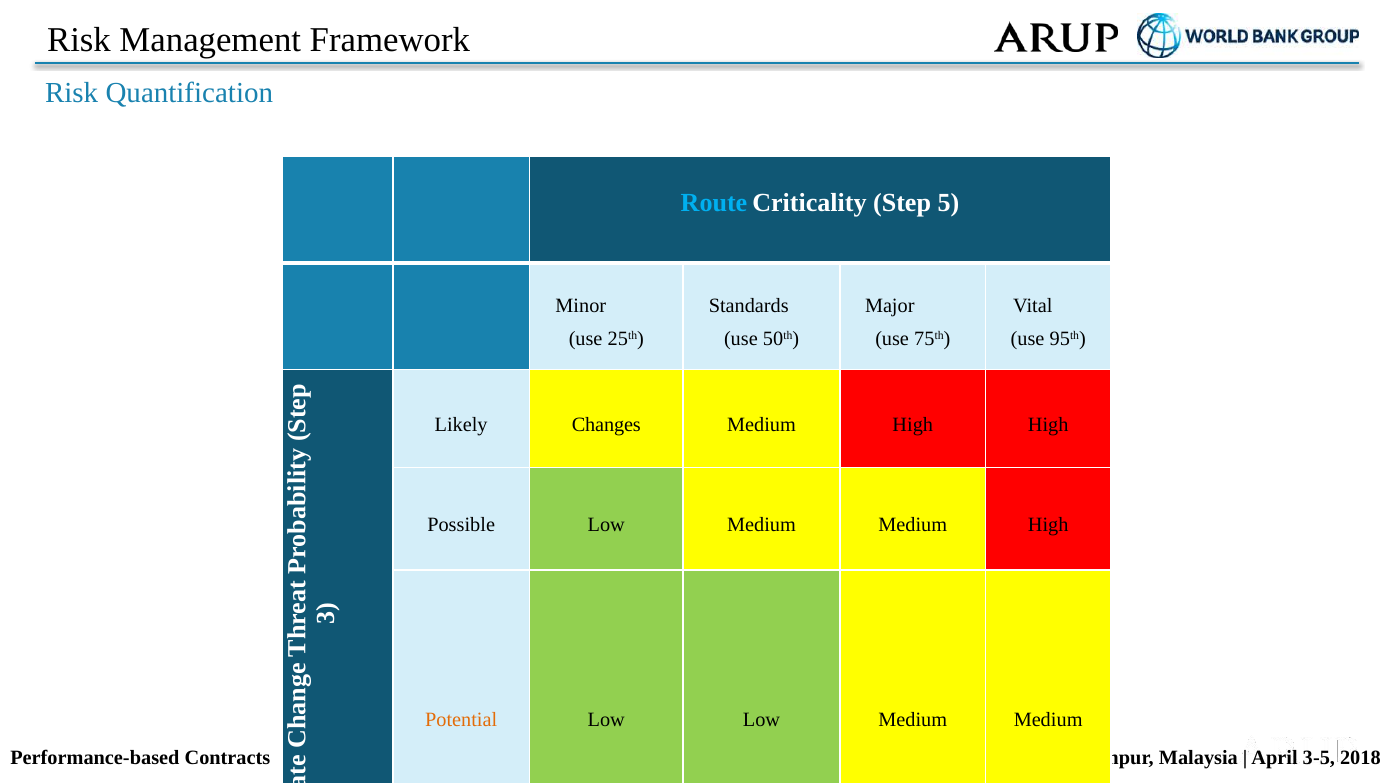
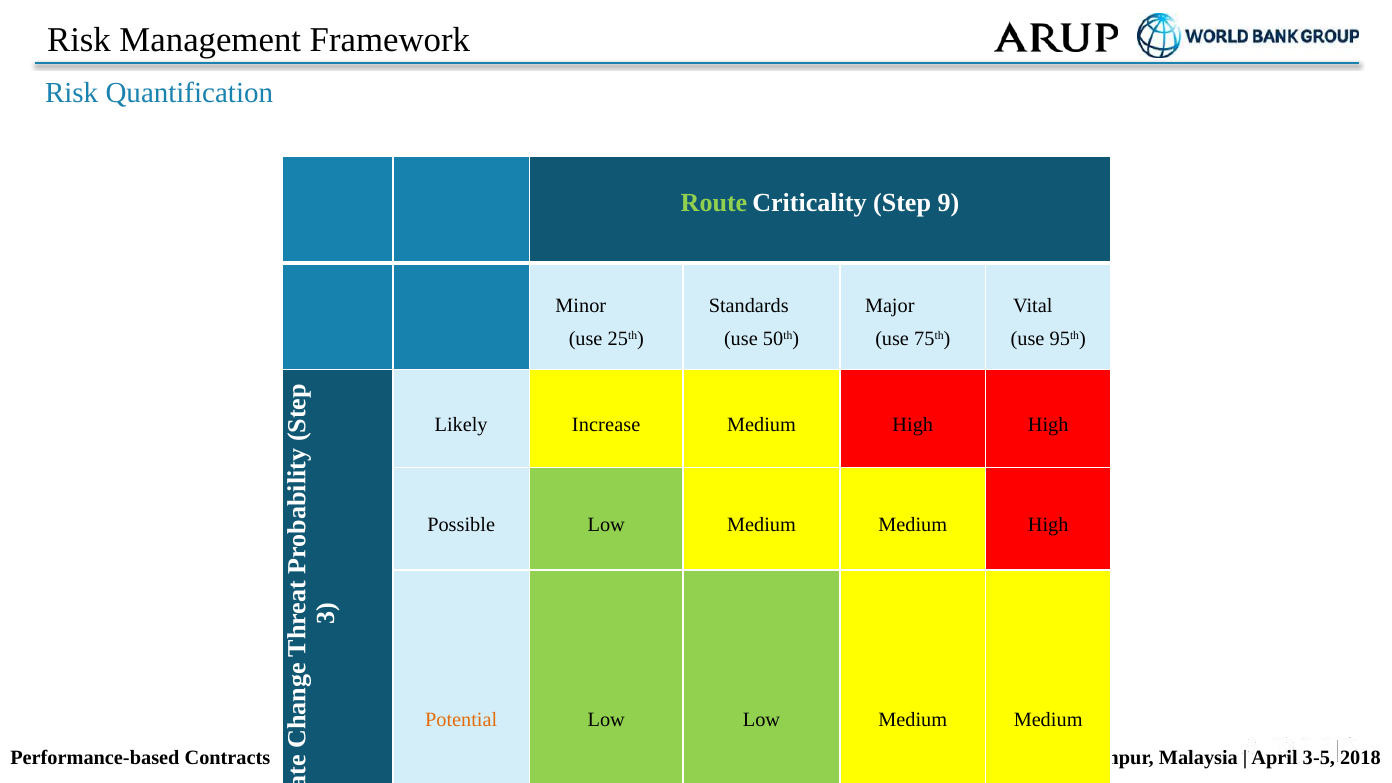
Route colour: light blue -> light green
5: 5 -> 9
Changes: Changes -> Increase
